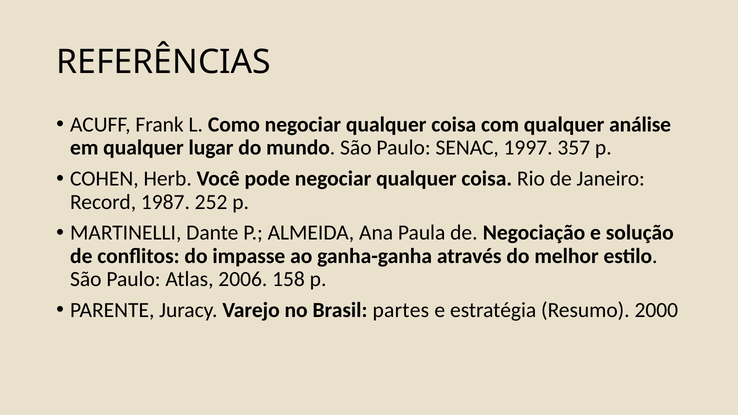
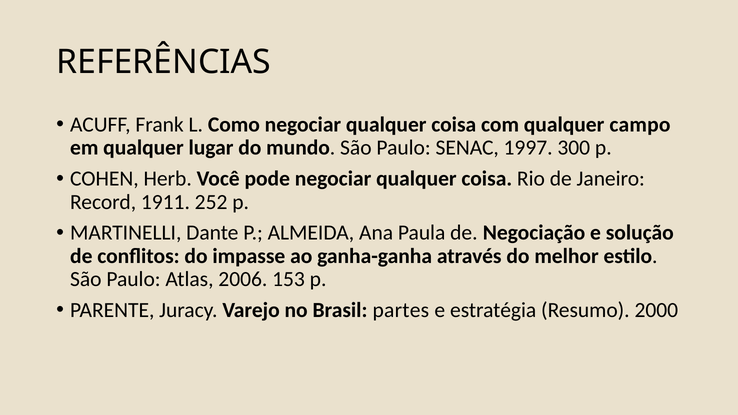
análise: análise -> campo
357: 357 -> 300
1987: 1987 -> 1911
158: 158 -> 153
